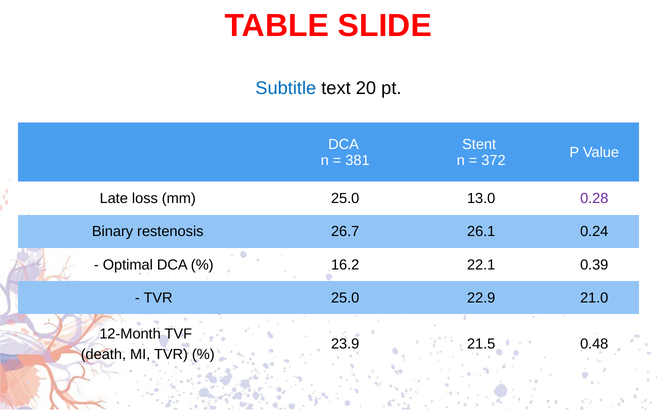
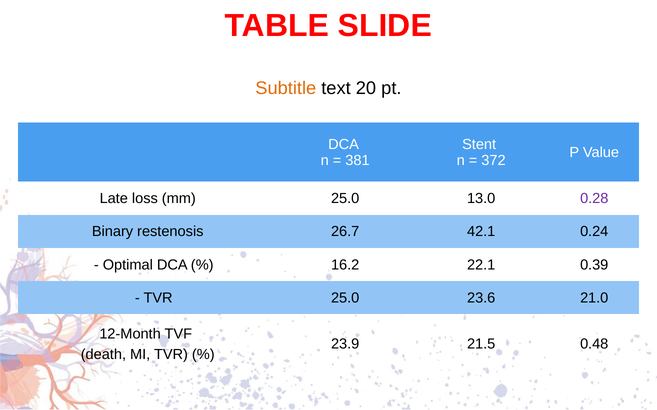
Subtitle colour: blue -> orange
26.1: 26.1 -> 42.1
22.9: 22.9 -> 23.6
